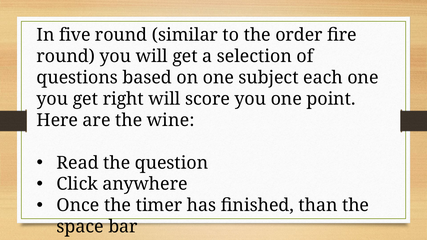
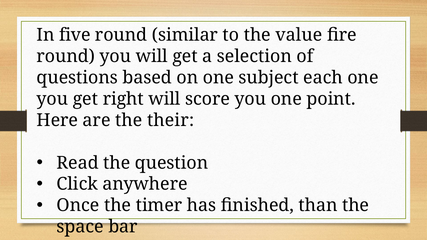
order: order -> value
wine: wine -> their
